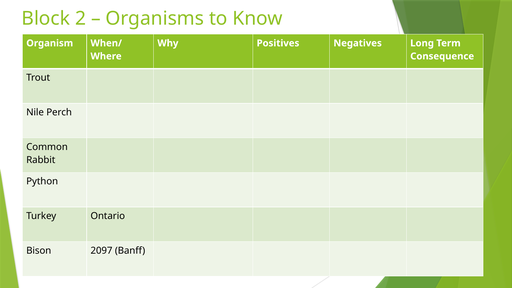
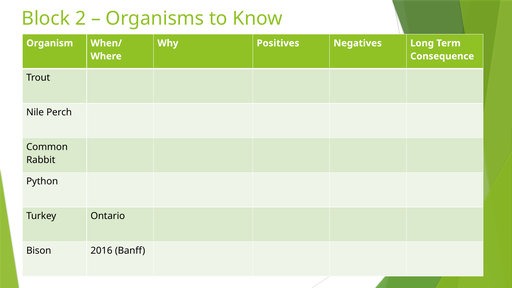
2097: 2097 -> 2016
